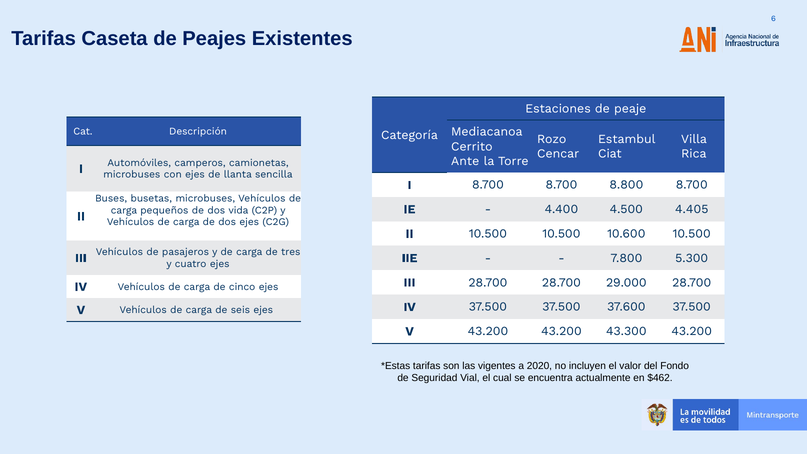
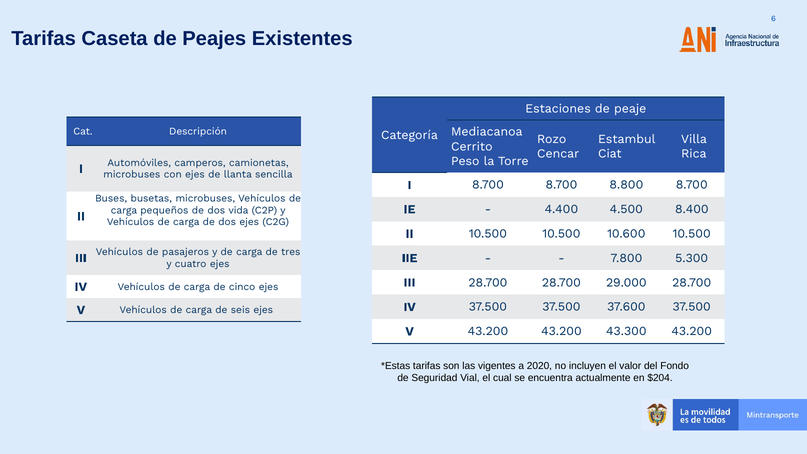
Ante: Ante -> Peso
4.405: 4.405 -> 8.400
$462: $462 -> $204
